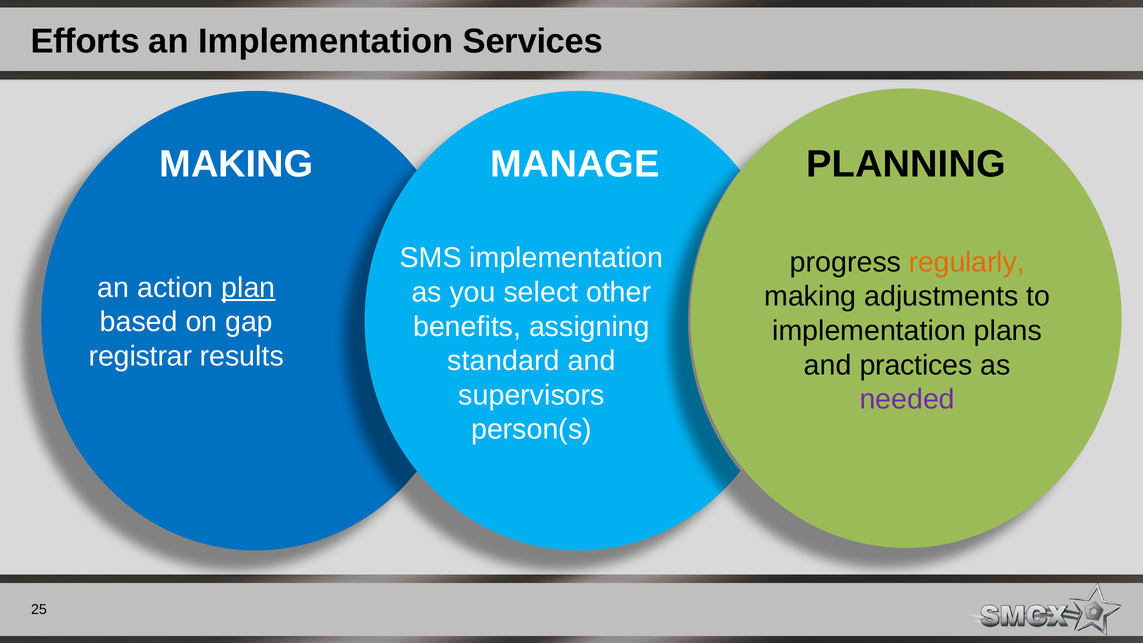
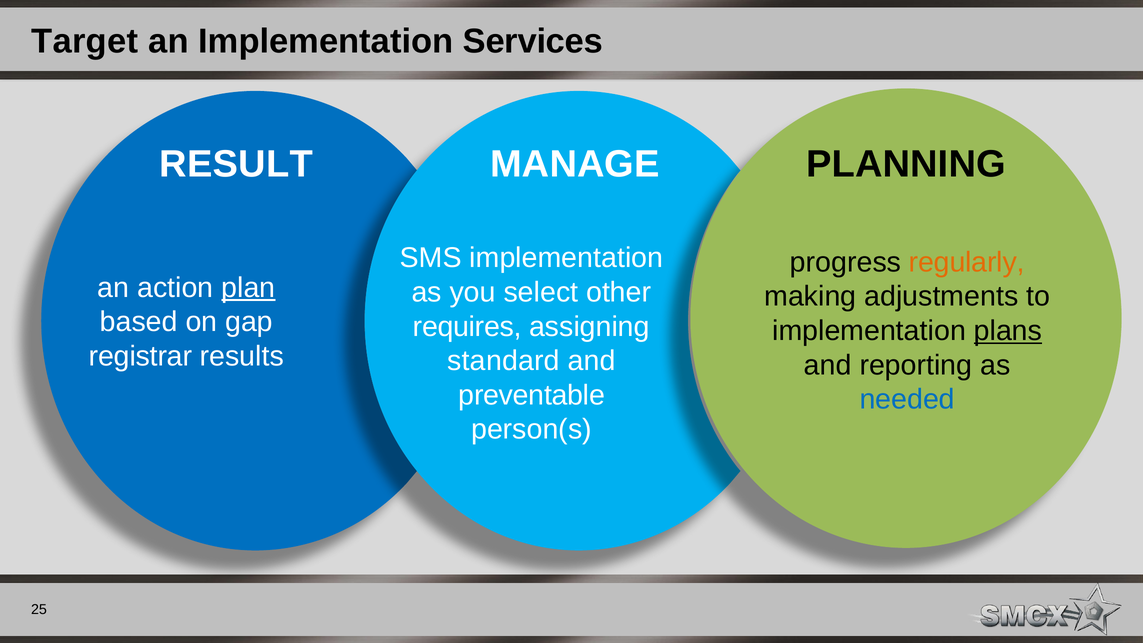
Efforts: Efforts -> Target
MAKING at (236, 164): MAKING -> RESULT
benefits: benefits -> requires
plans underline: none -> present
practices: practices -> reporting
supervisors: supervisors -> preventable
needed colour: purple -> blue
